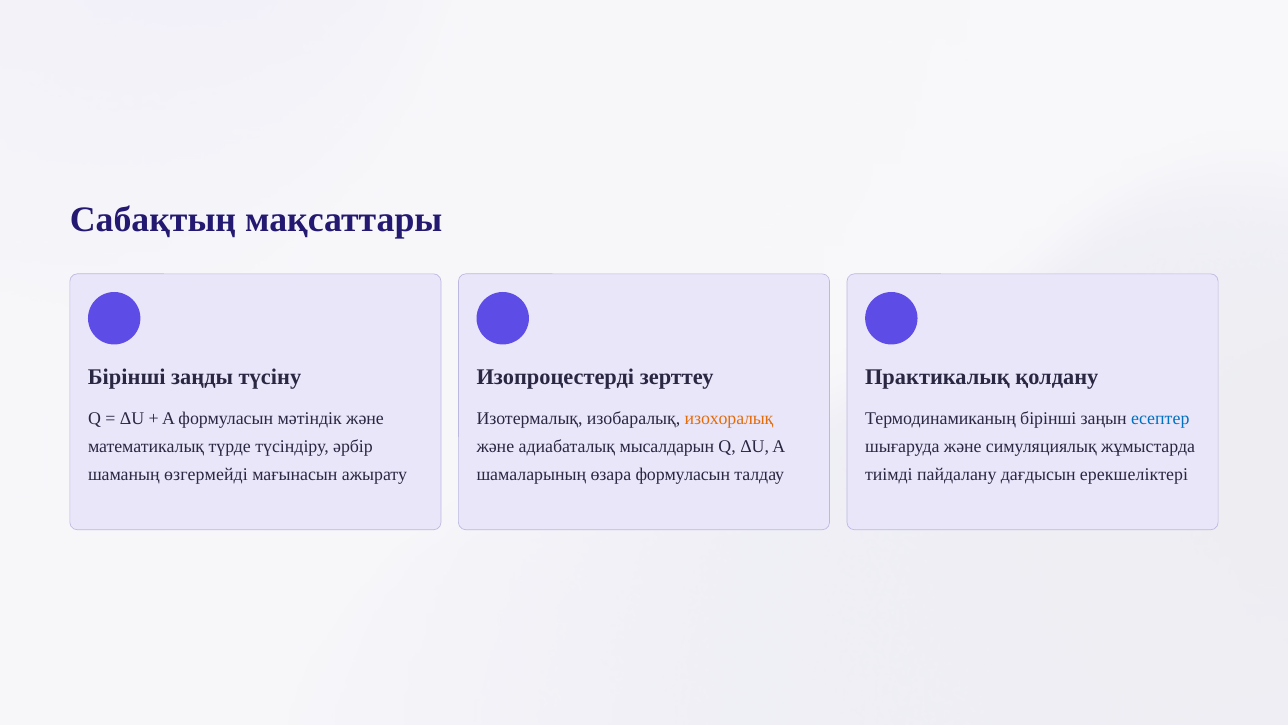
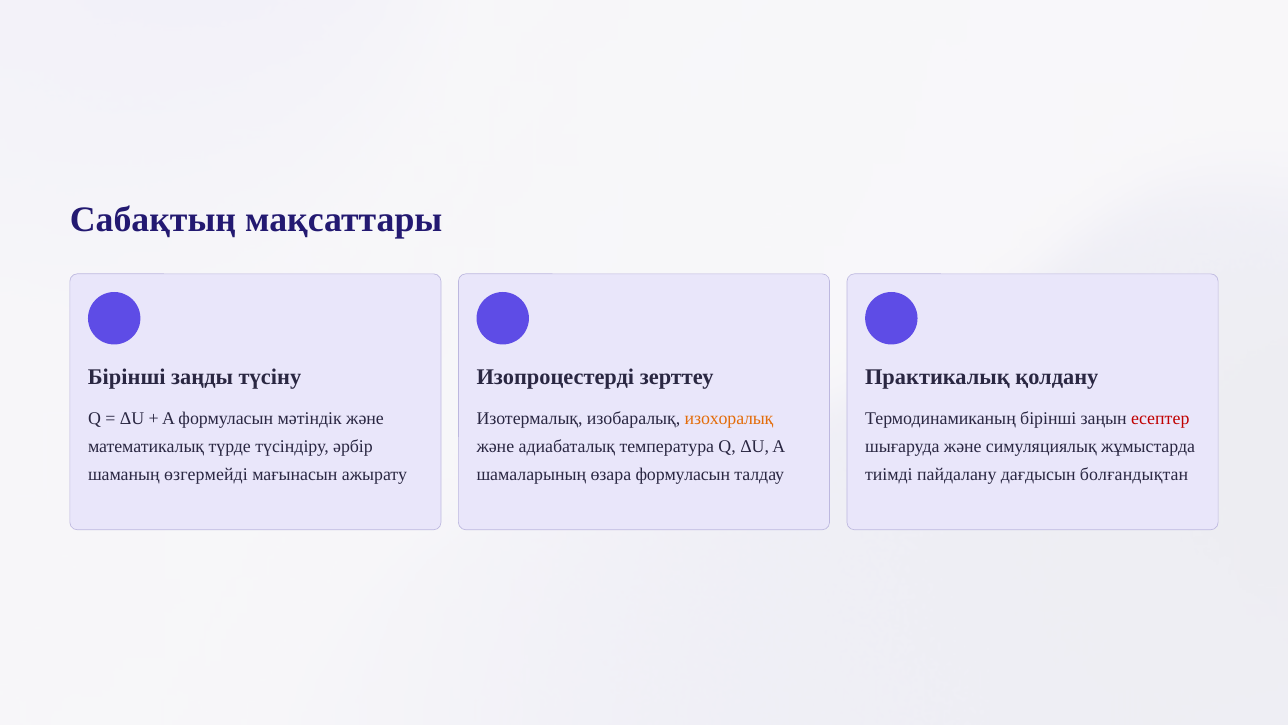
есептер colour: blue -> red
мысалдарын: мысалдарын -> температура
ерекшеліктері: ерекшеліктері -> болғандықтан
